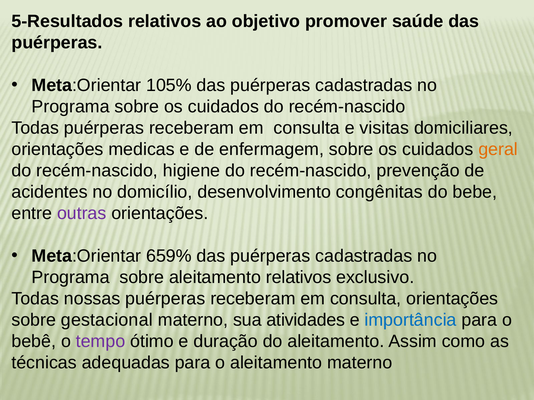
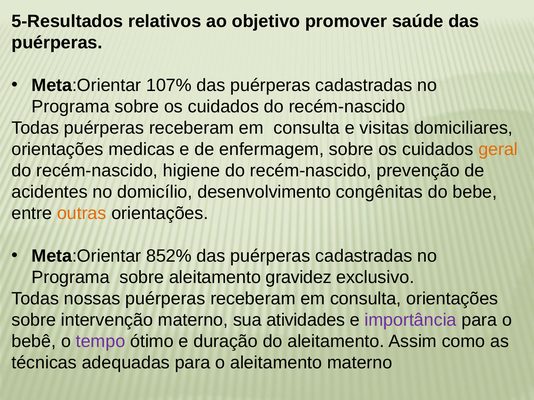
105%: 105% -> 107%
outras colour: purple -> orange
659%: 659% -> 852%
aleitamento relativos: relativos -> gravidez
gestacional: gestacional -> intervenção
importância colour: blue -> purple
